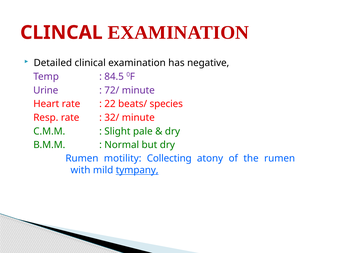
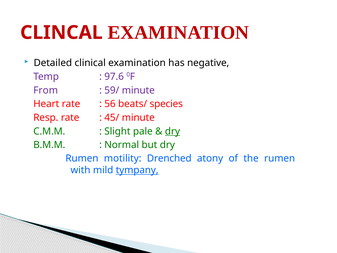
84.5: 84.5 -> 97.6
Urine: Urine -> From
72/: 72/ -> 59/
22: 22 -> 56
32/: 32/ -> 45/
dry at (172, 131) underline: none -> present
Collecting: Collecting -> Drenched
